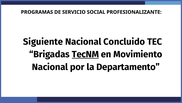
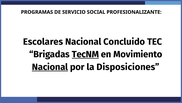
Siguiente: Siguiente -> Escolares
Nacional at (50, 67) underline: none -> present
Departamento: Departamento -> Disposiciones
